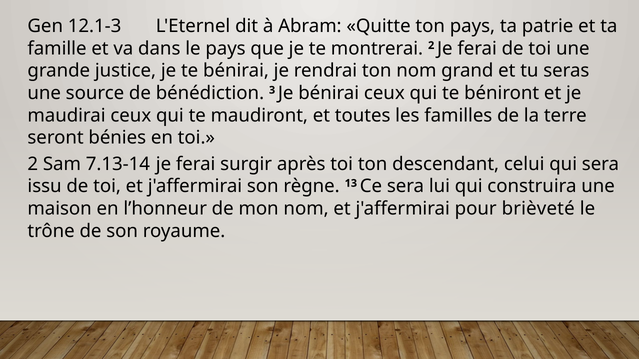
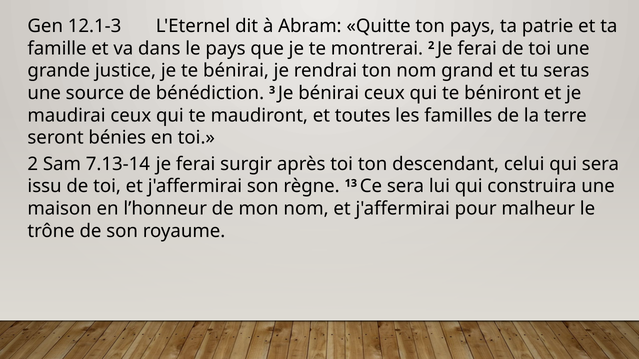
brièveté: brièveté -> malheur
